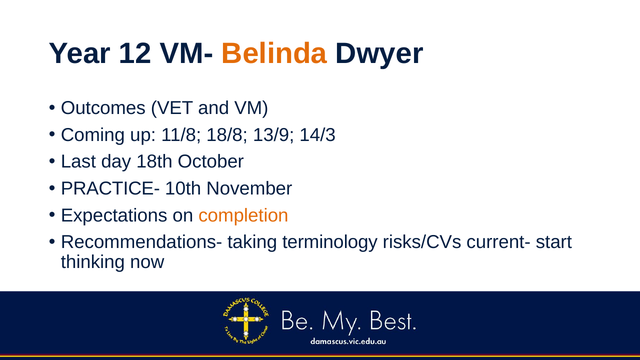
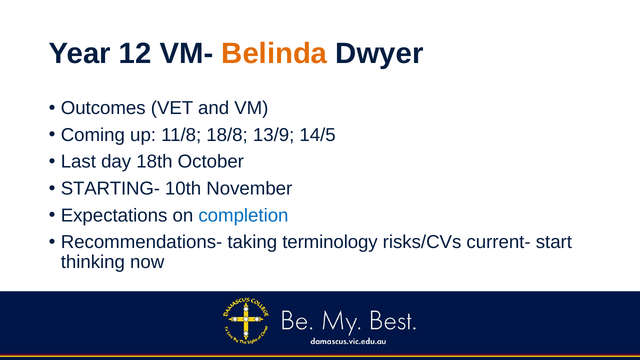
14/3: 14/3 -> 14/5
PRACTICE-: PRACTICE- -> STARTING-
completion colour: orange -> blue
